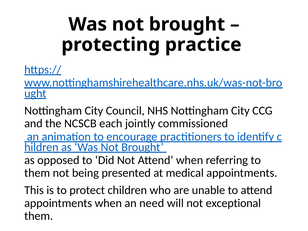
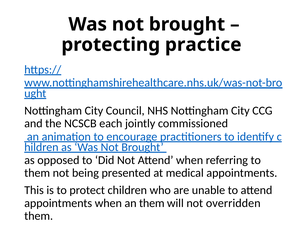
an need: need -> them
exceptional: exceptional -> overridden
